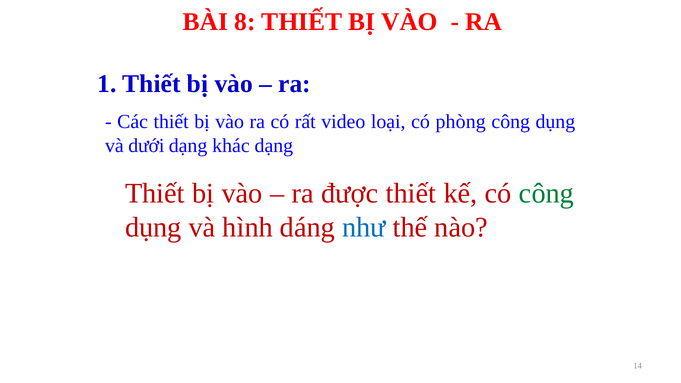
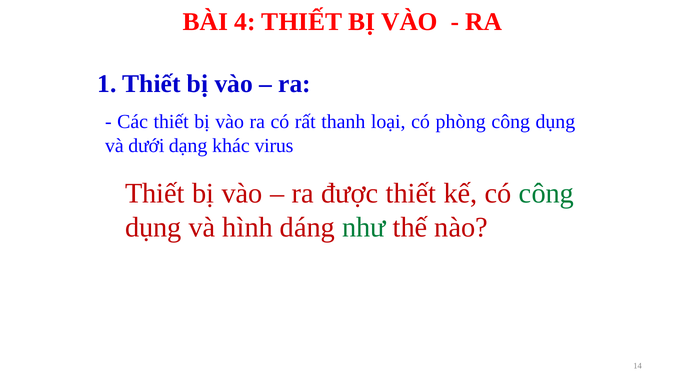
8: 8 -> 4
video: video -> thanh
khác dạng: dạng -> virus
như colour: blue -> green
